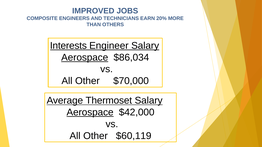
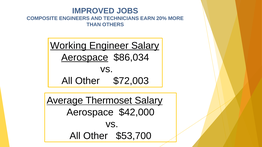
Interests: Interests -> Working
$70,000: $70,000 -> $72,003
Aerospace at (90, 113) underline: present -> none
$60,119: $60,119 -> $53,700
